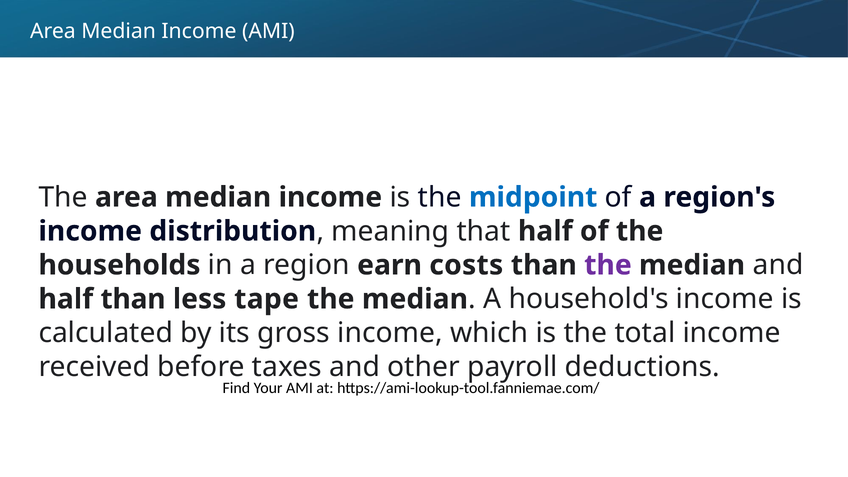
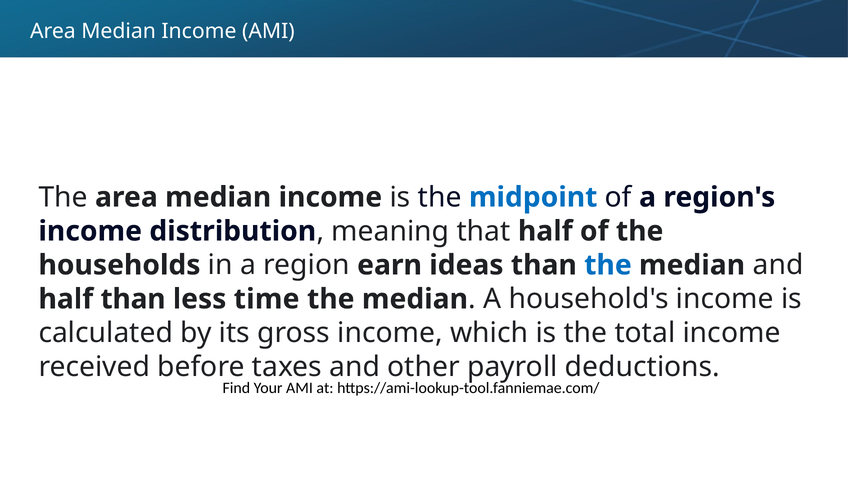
costs: costs -> ideas
the at (608, 265) colour: purple -> blue
tape: tape -> time
